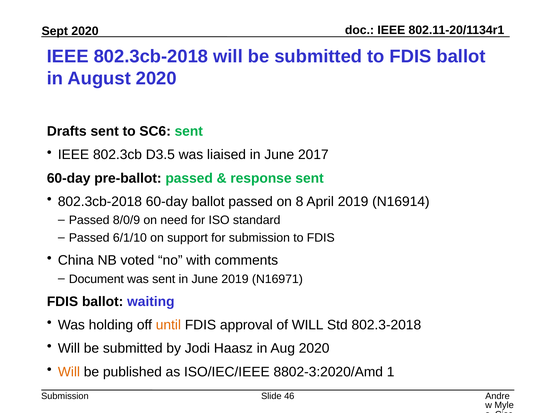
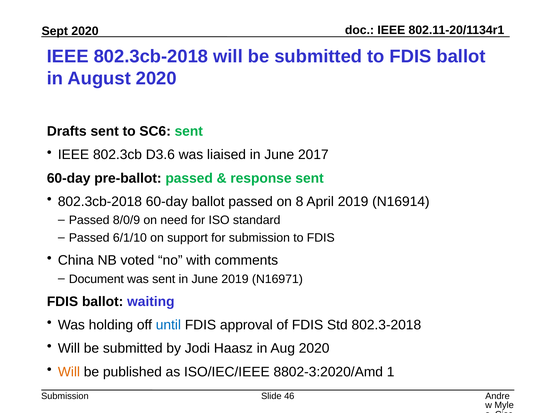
D3.5: D3.5 -> D3.6
until colour: orange -> blue
of WILL: WILL -> FDIS
